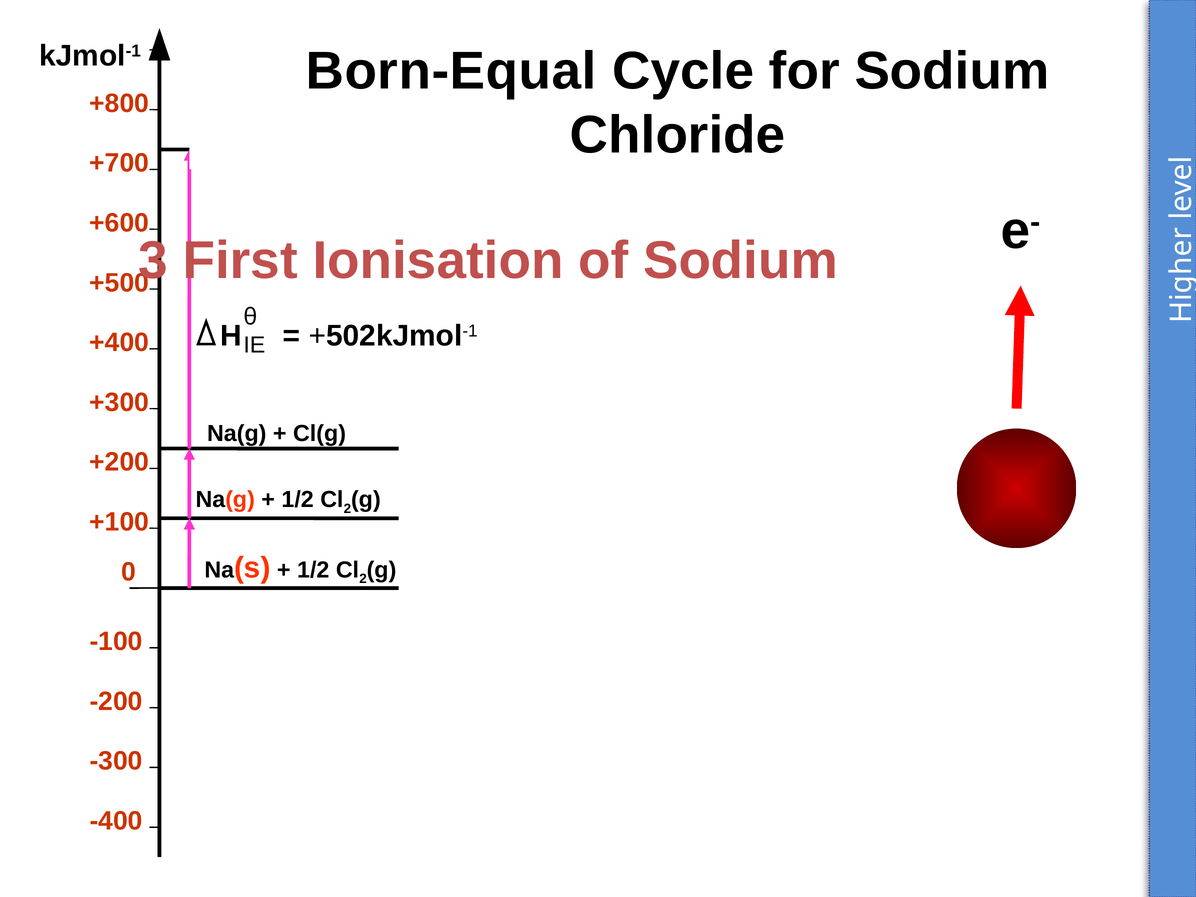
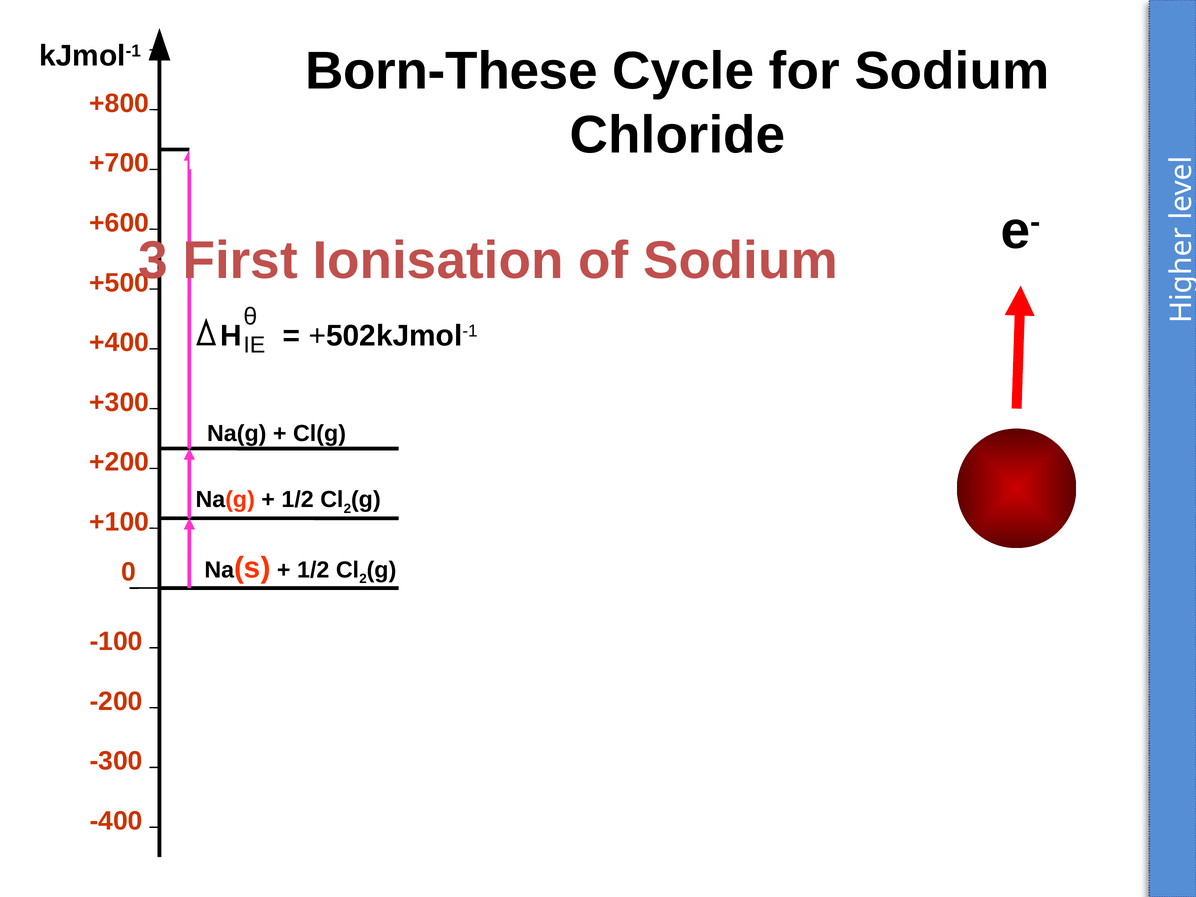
Born-Equal: Born-Equal -> Born-These
